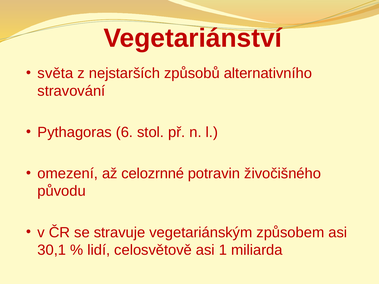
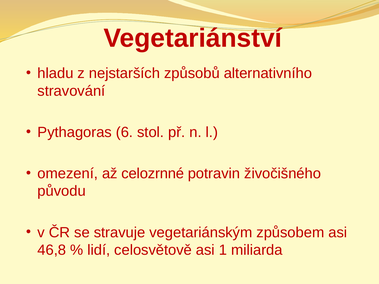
světa: světa -> hladu
30,1: 30,1 -> 46,8
